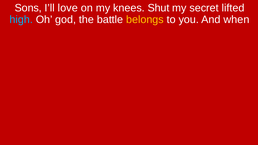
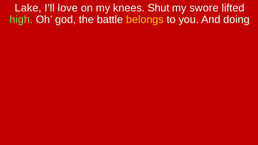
Sons: Sons -> Lake
secret: secret -> swore
high colour: light blue -> light green
when: when -> doing
